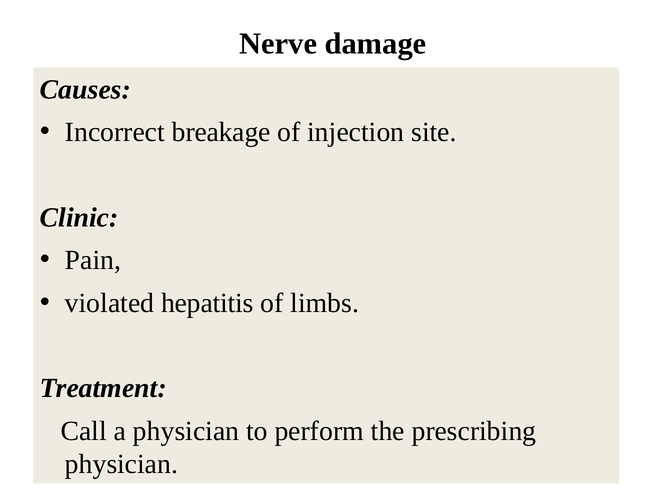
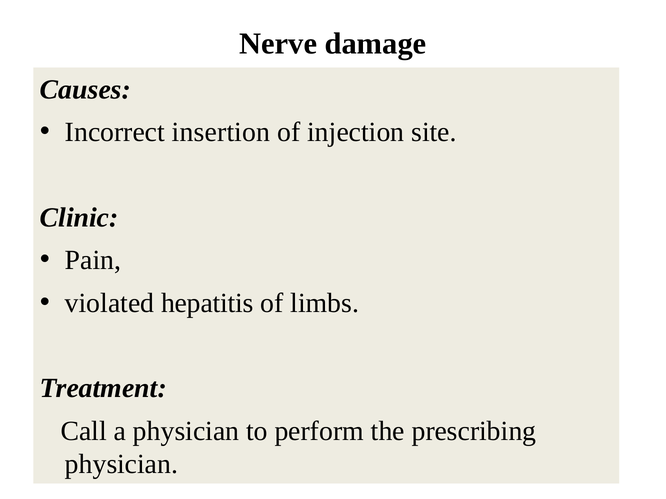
breakage: breakage -> insertion
